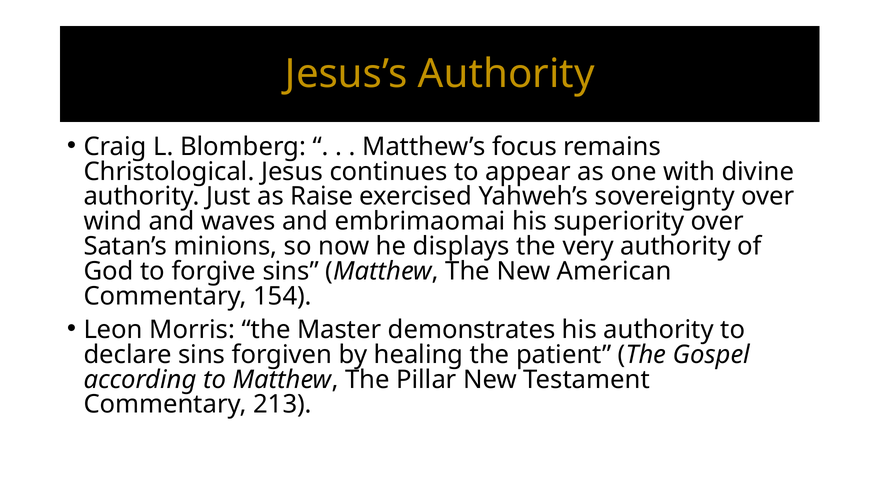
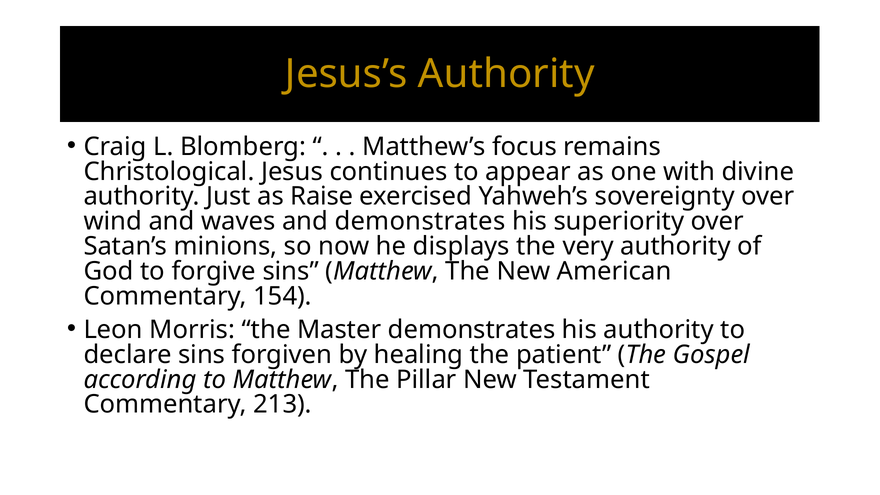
and embrimaomai: embrimaomai -> demonstrates
